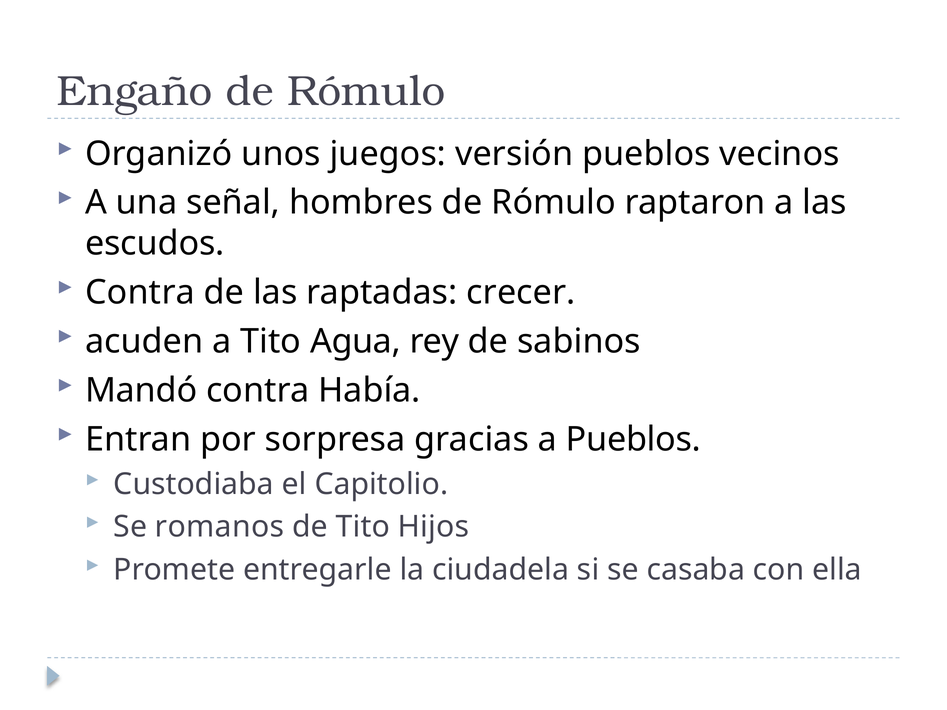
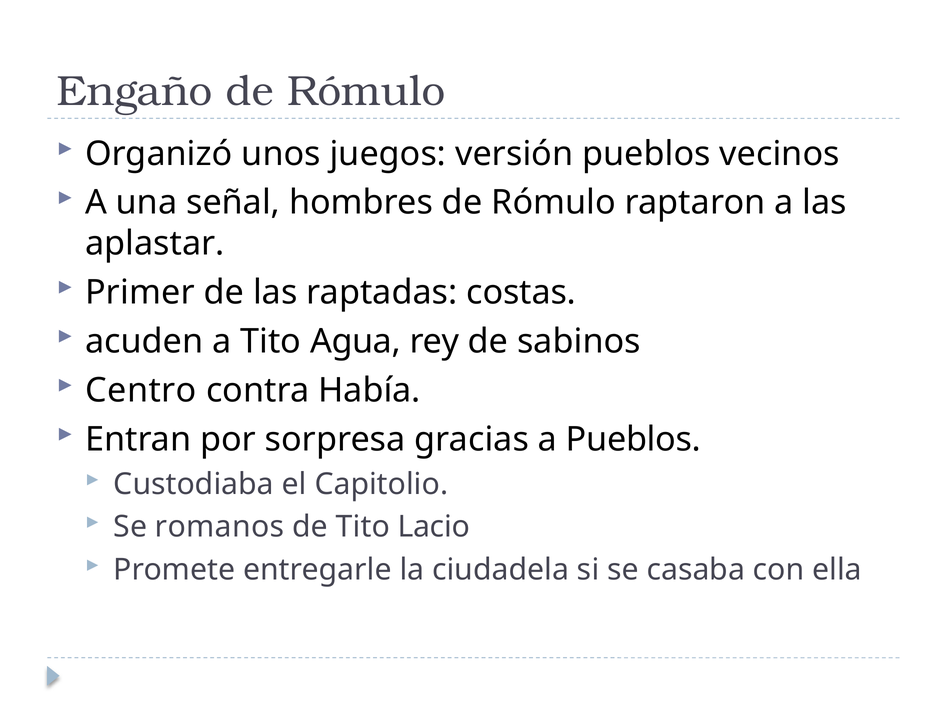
escudos: escudos -> aplastar
Contra at (140, 293): Contra -> Primer
crecer: crecer -> costas
Mandó: Mandó -> Centro
Hijos: Hijos -> Lacio
